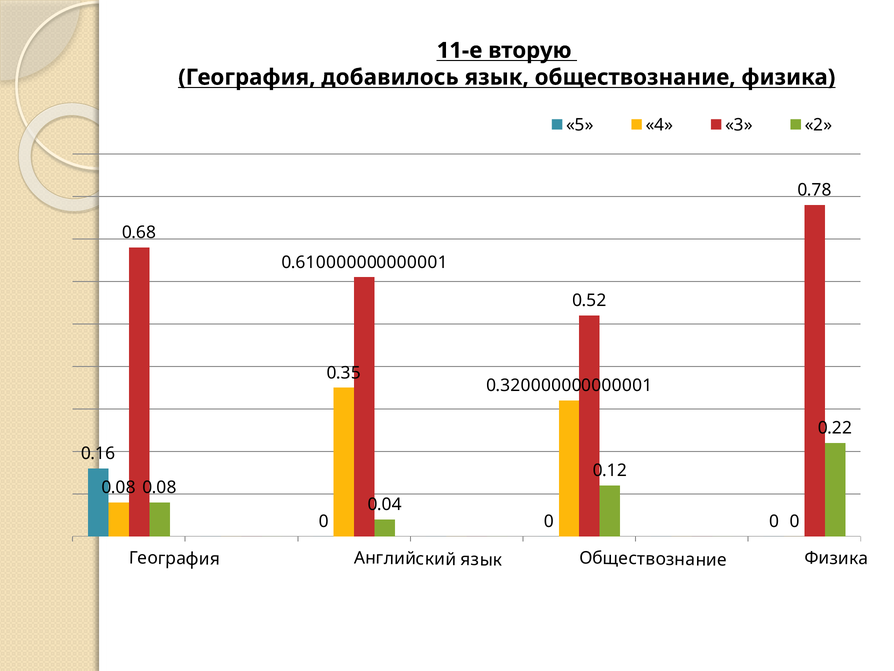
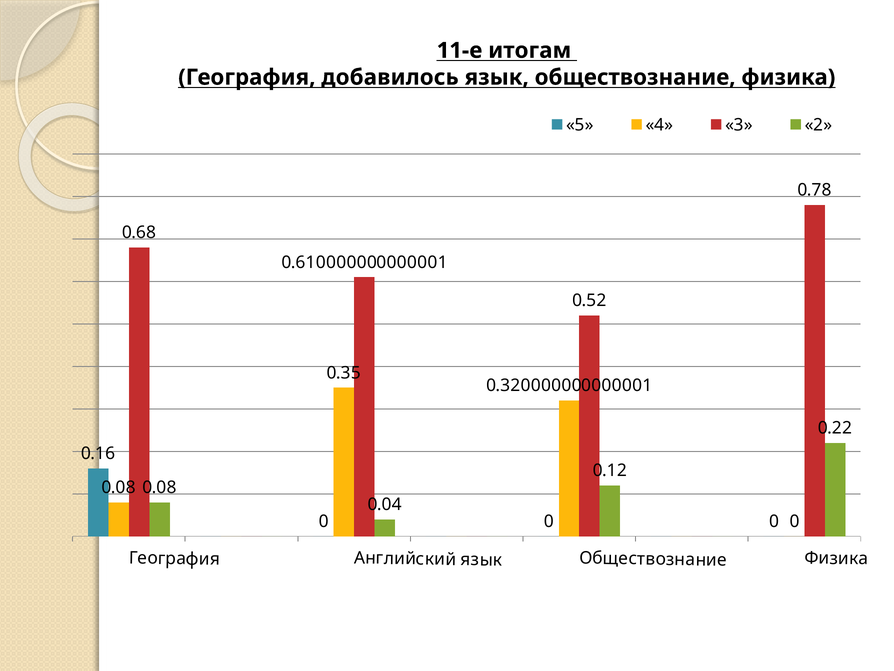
вторую: вторую -> итогам
